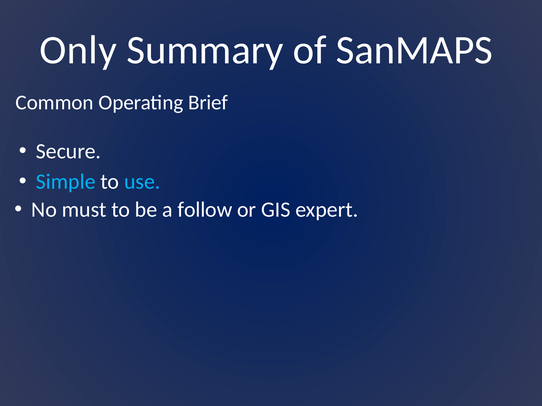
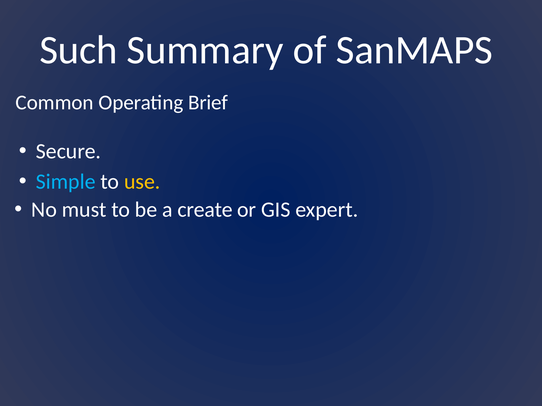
Only: Only -> Such
use colour: light blue -> yellow
follow: follow -> create
